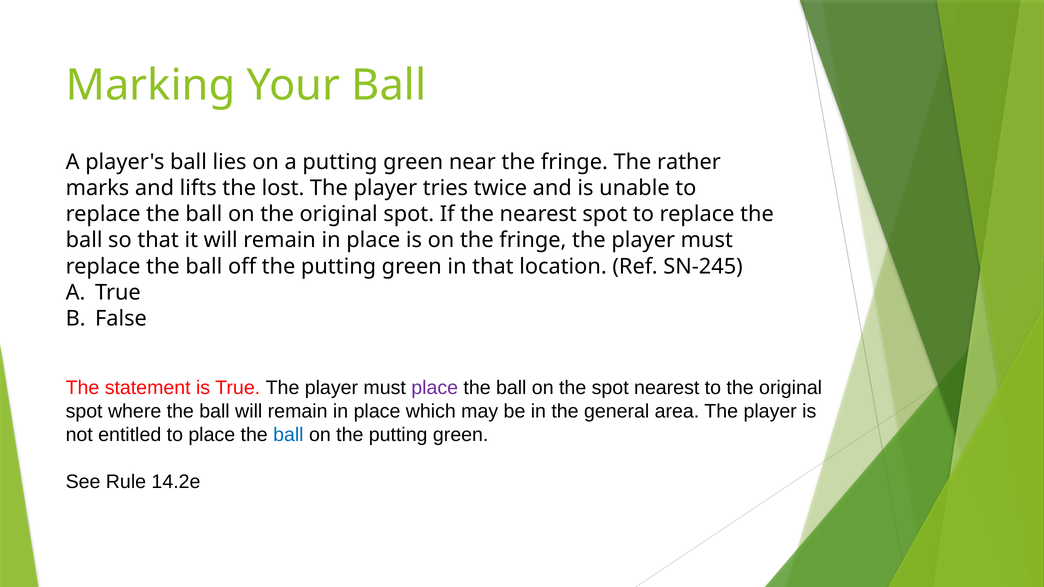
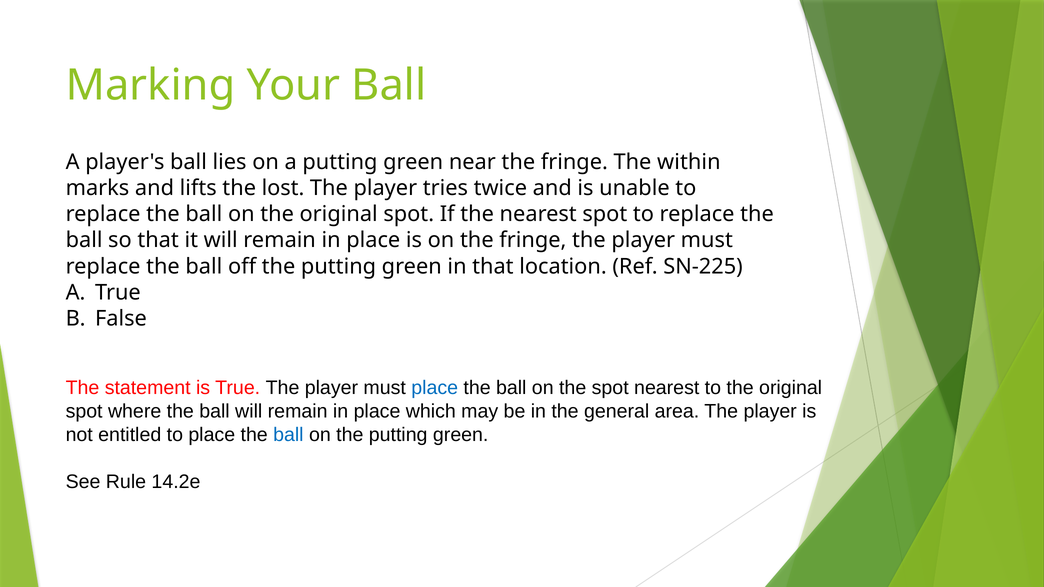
rather: rather -> within
SN-245: SN-245 -> SN-225
place at (435, 388) colour: purple -> blue
